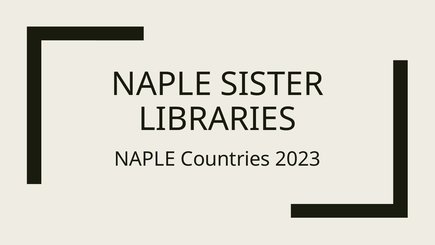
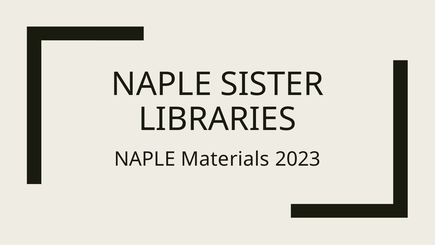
Countries: Countries -> Materials
